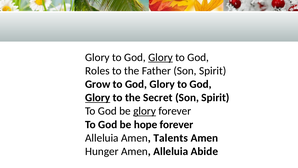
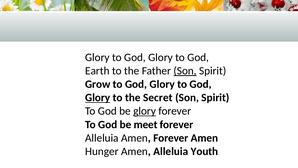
Glory at (161, 57) underline: present -> none
Roles: Roles -> Earth
Son at (185, 71) underline: none -> present
hope: hope -> meet
Amen Talents: Talents -> Forever
Abide: Abide -> Youth
